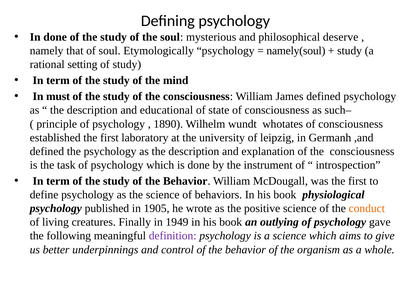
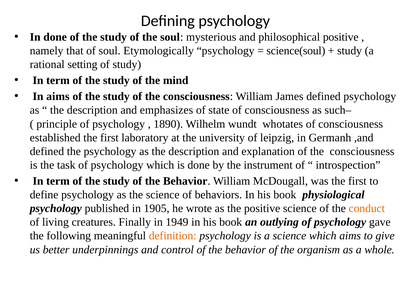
philosophical deserve: deserve -> positive
namely(soul: namely(soul -> science(soul
In must: must -> aims
educational: educational -> emphasizes
definition colour: purple -> orange
